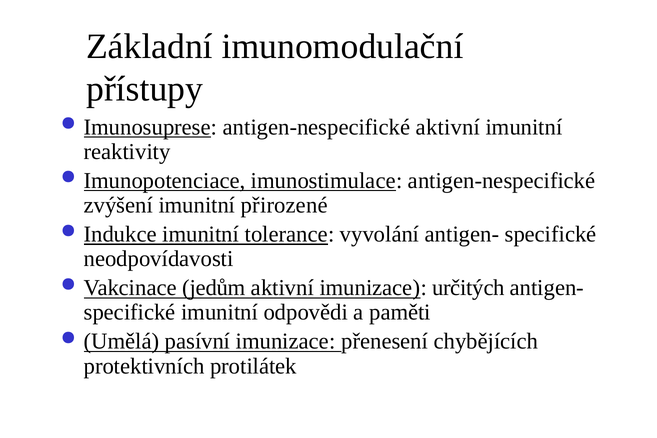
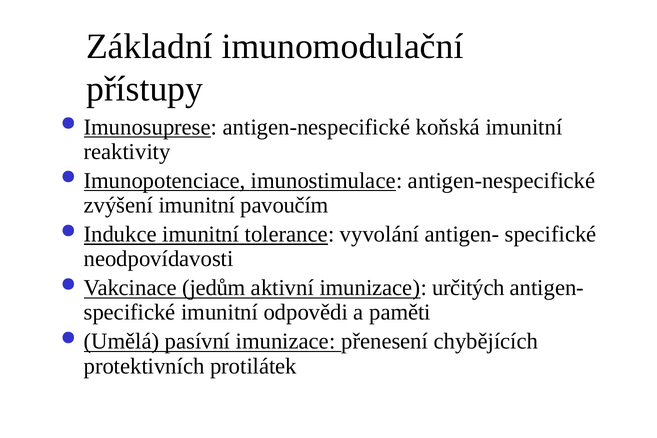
antigen-nespecifické aktivní: aktivní -> koňská
přirozené: přirozené -> pavoučím
